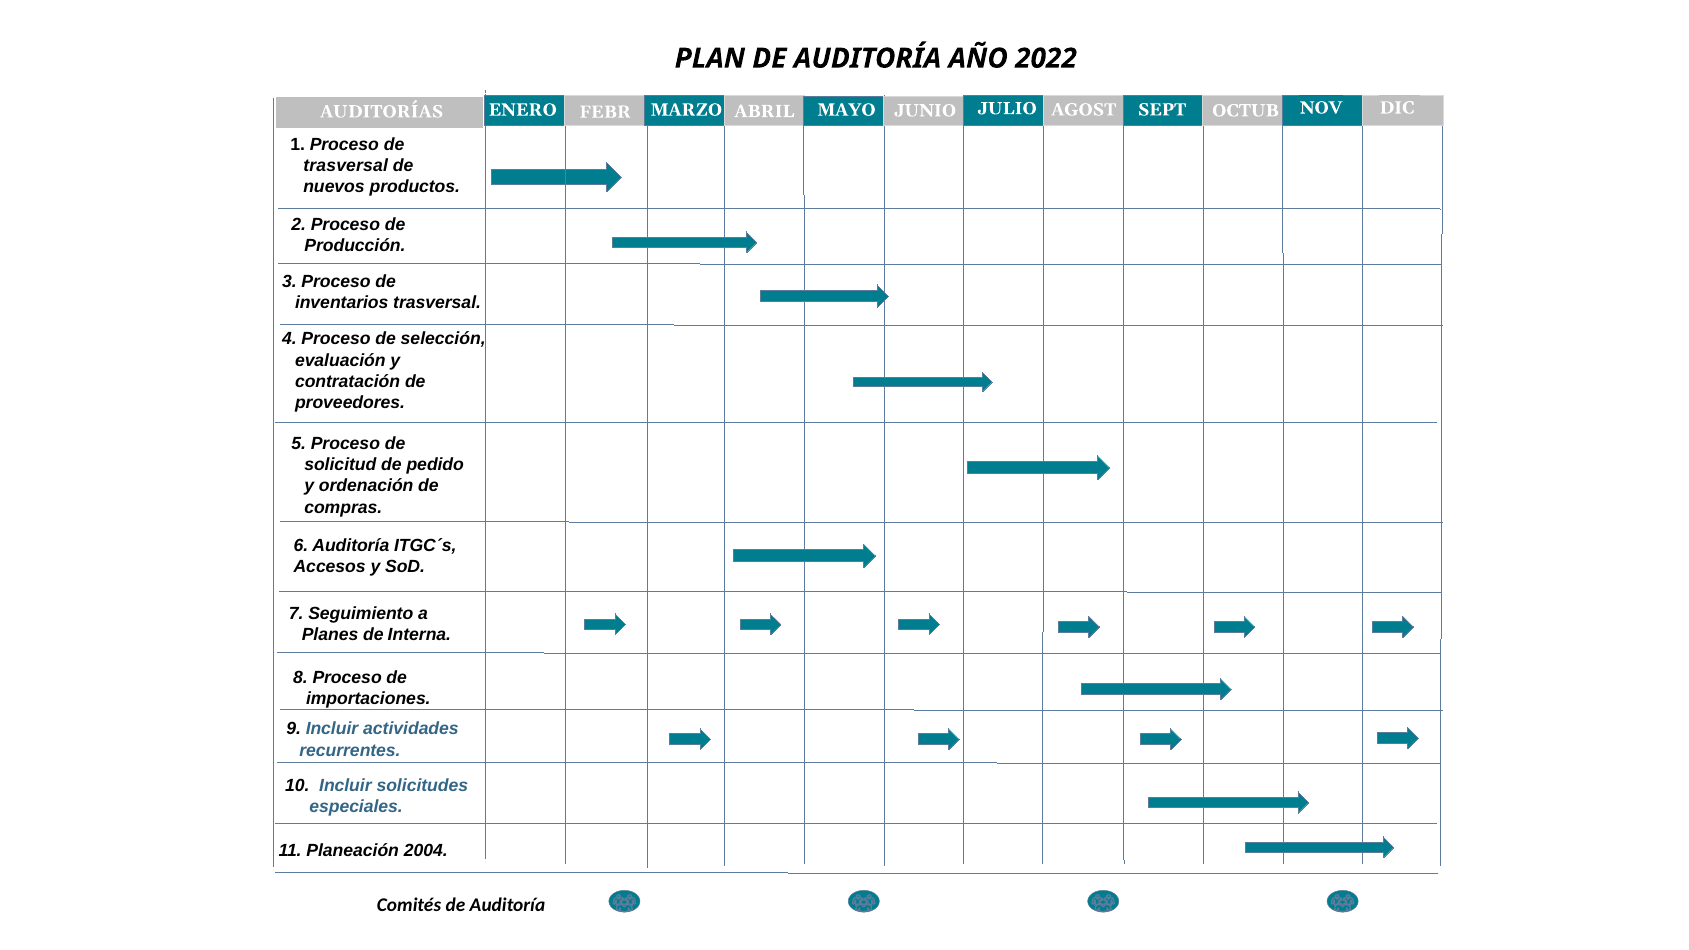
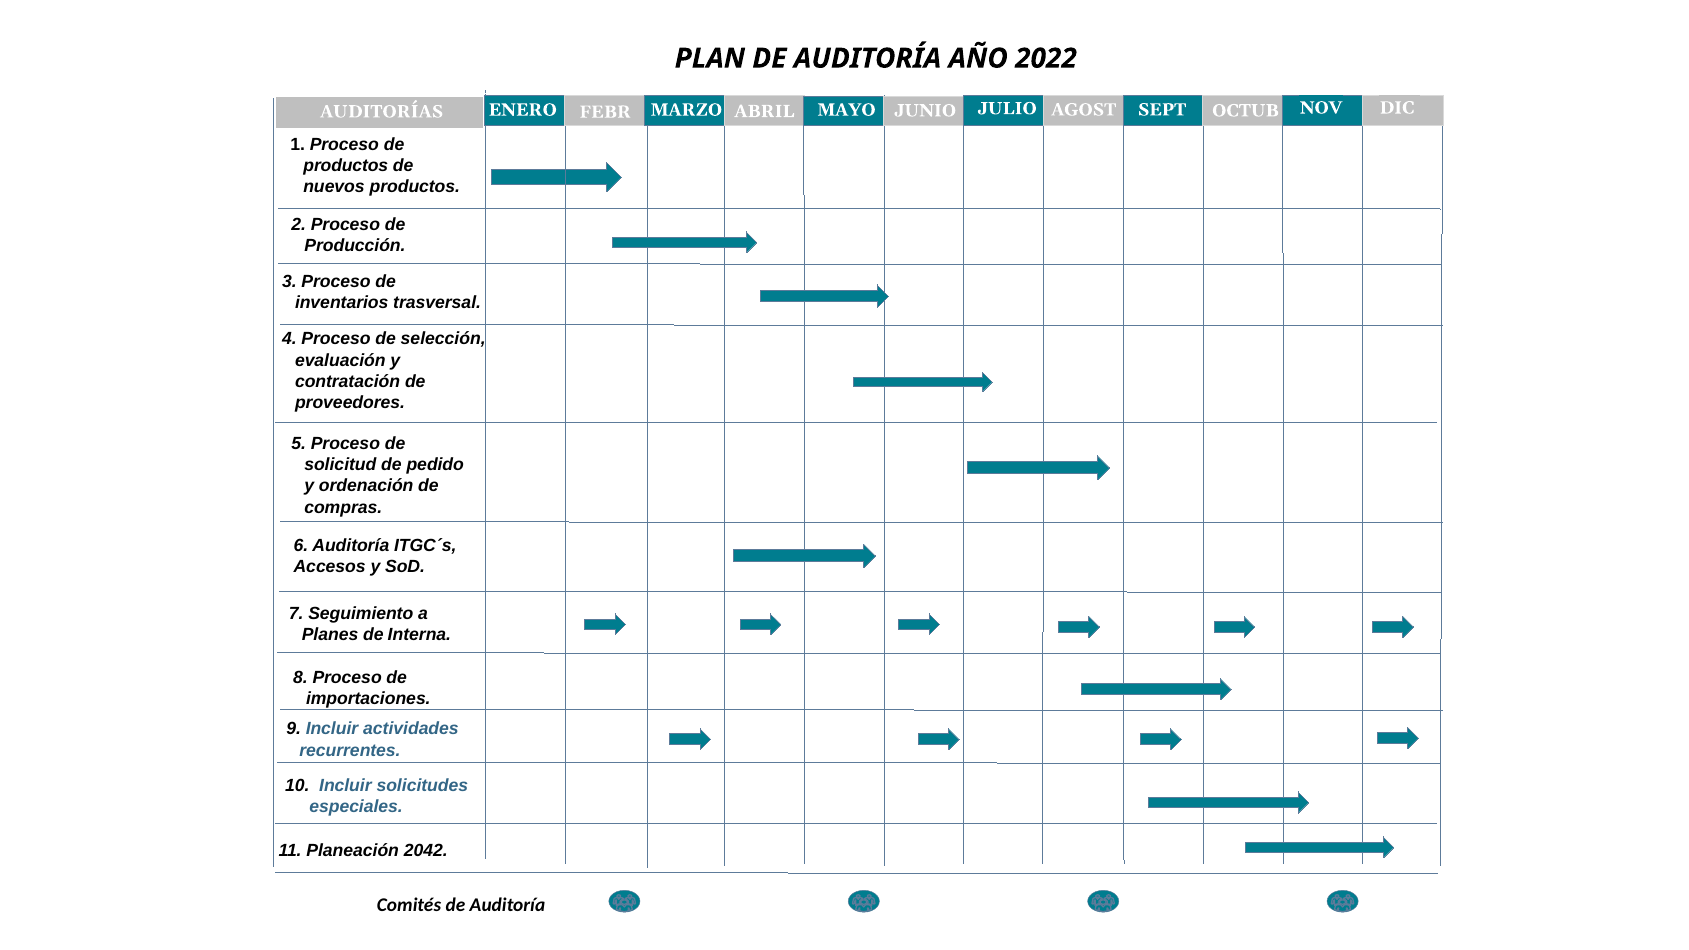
trasversal at (346, 166): trasversal -> productos
2004: 2004 -> 2042
